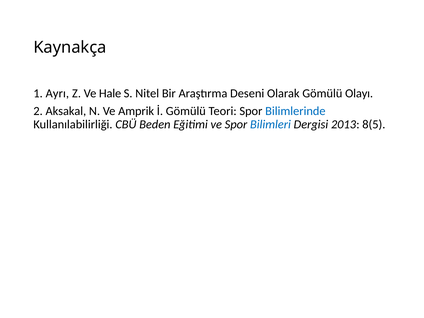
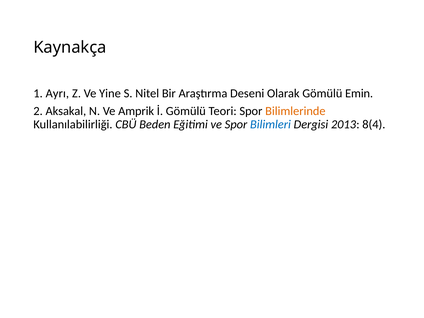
Hale: Hale -> Yine
Olayı: Olayı -> Emin
Bilimlerinde colour: blue -> orange
8(5: 8(5 -> 8(4
